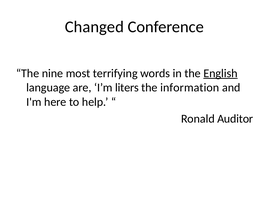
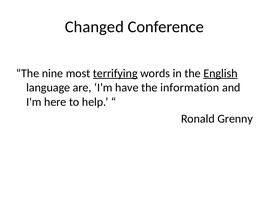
terrifying underline: none -> present
liters: liters -> have
Auditor: Auditor -> Grenny
